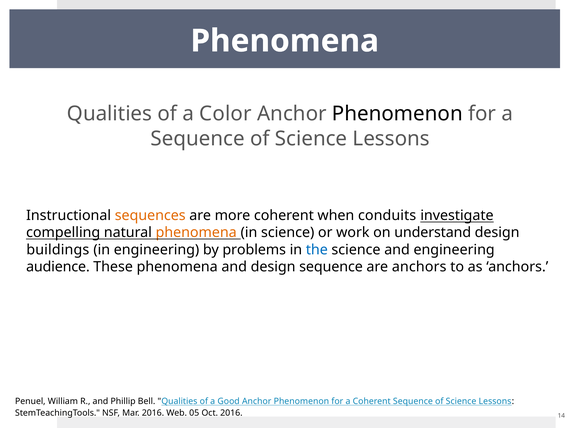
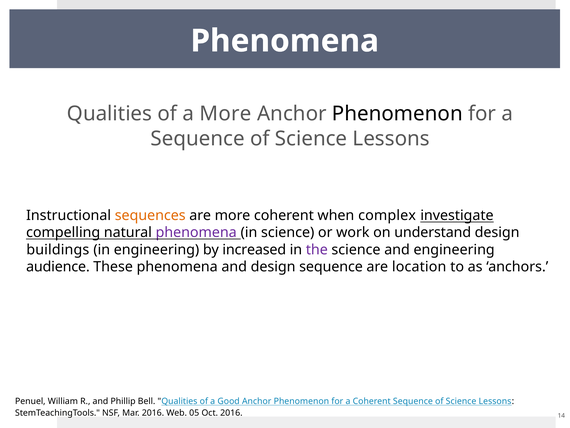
a Color: Color -> More
conduits: conduits -> complex
phenomena at (196, 232) colour: orange -> purple
problems: problems -> increased
the colour: blue -> purple
are anchors: anchors -> location
